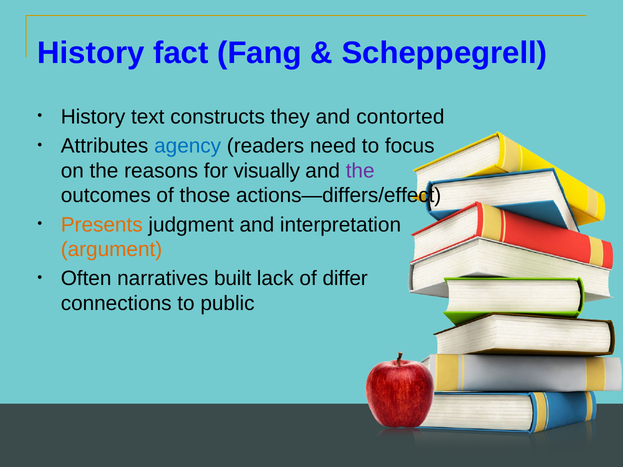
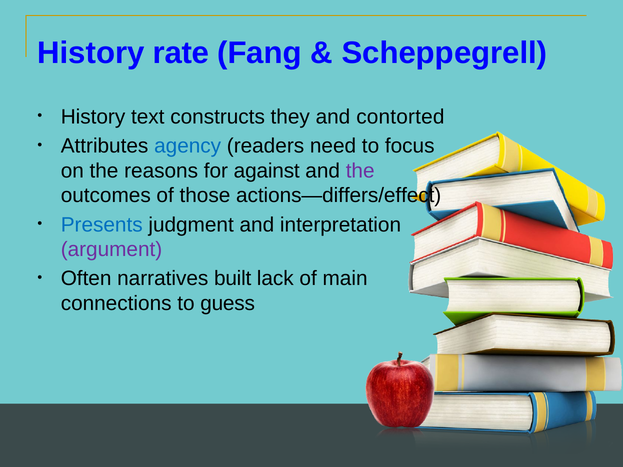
fact: fact -> rate
visually: visually -> against
Presents colour: orange -> blue
argument colour: orange -> purple
differ: differ -> main
public: public -> guess
